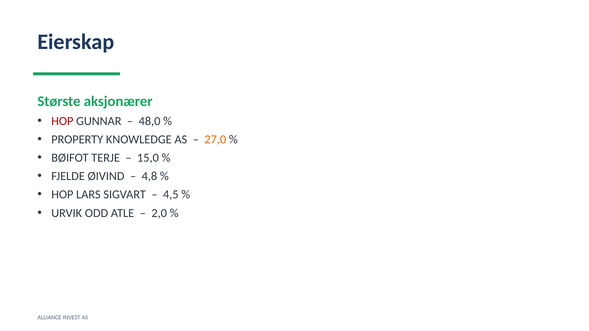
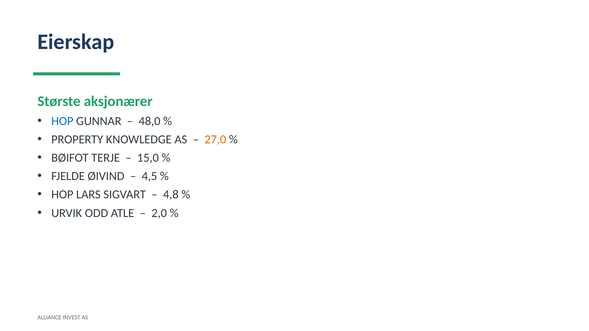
HOP at (62, 121) colour: red -> blue
4,8: 4,8 -> 4,5
4,5: 4,5 -> 4,8
